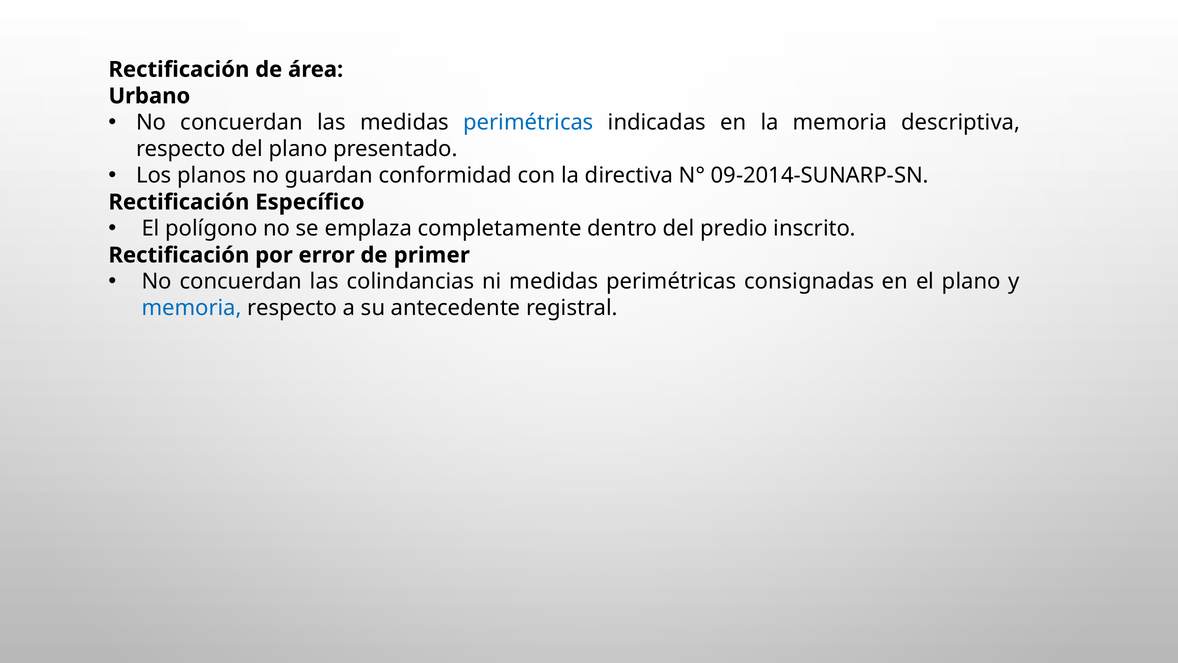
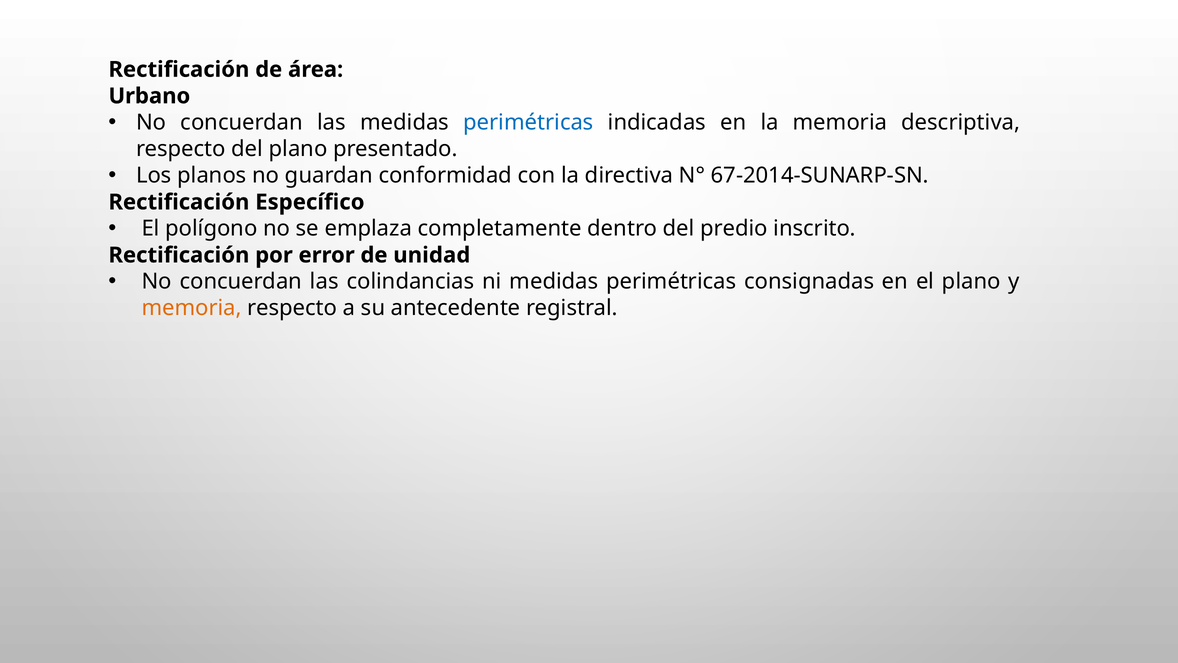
09-2014-SUNARP-SN: 09-2014-SUNARP-SN -> 67-2014-SUNARP-SN
primer: primer -> unidad
memoria at (192, 308) colour: blue -> orange
